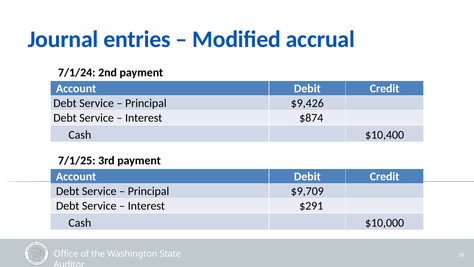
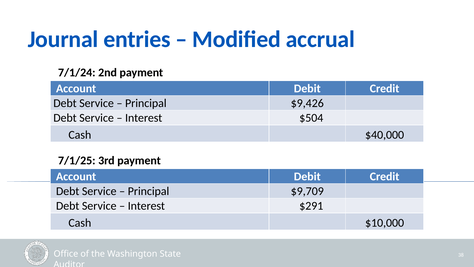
$874: $874 -> $504
$10,400: $10,400 -> $40,000
